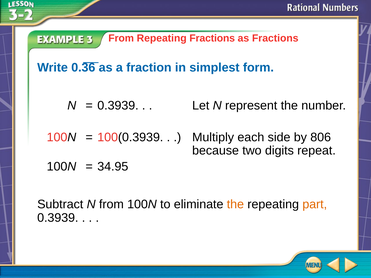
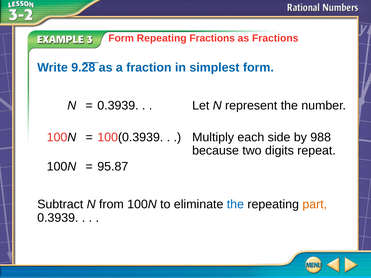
From at (121, 38): From -> Form
0.36: 0.36 -> 9.28
806: 806 -> 988
34.95: 34.95 -> 95.87
the at (235, 205) colour: orange -> blue
